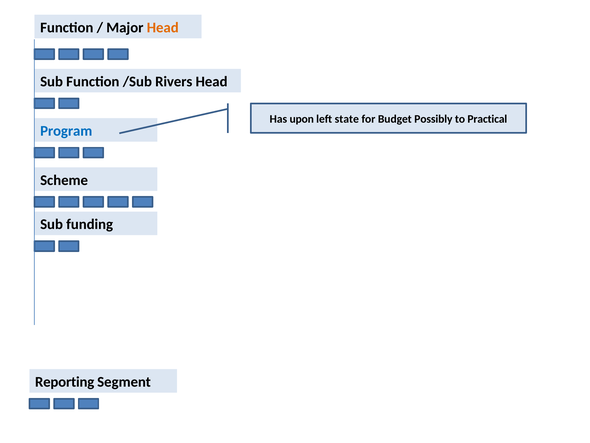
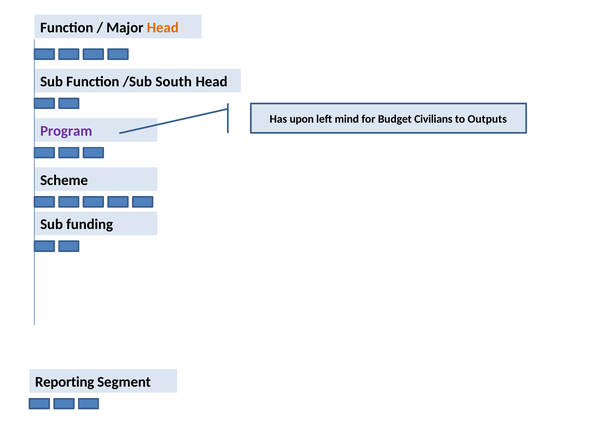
Rivers: Rivers -> South
state: state -> mind
Possibly: Possibly -> Civilians
Practical: Practical -> Outputs
Program colour: blue -> purple
